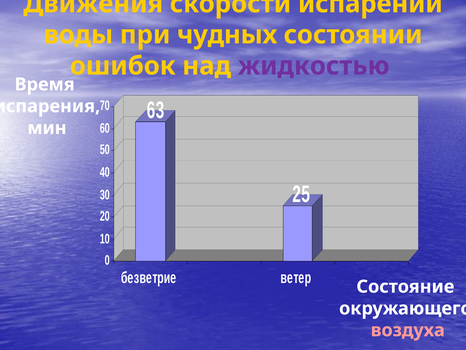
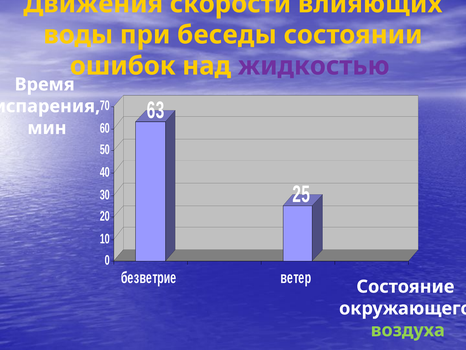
испарении: испарении -> влияющих
чудных: чудных -> беседы
воздуха colour: pink -> light green
